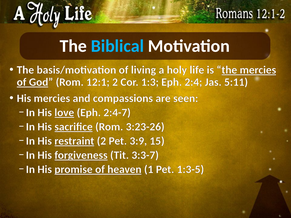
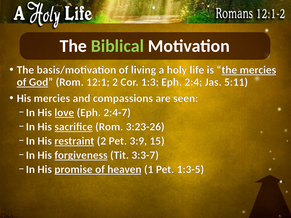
Biblical colour: light blue -> light green
